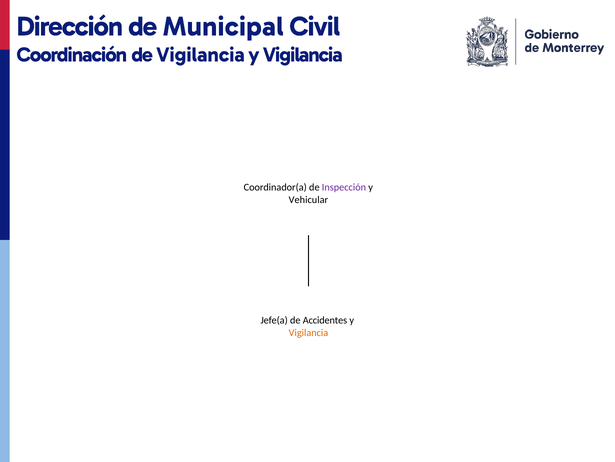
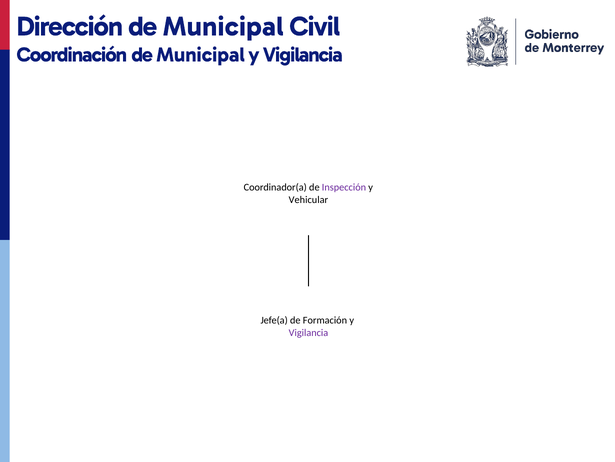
Coordinación de Vigilancia: Vigilancia -> Municipal
Accidentes: Accidentes -> Formación
Vigilancia at (308, 332) colour: orange -> purple
